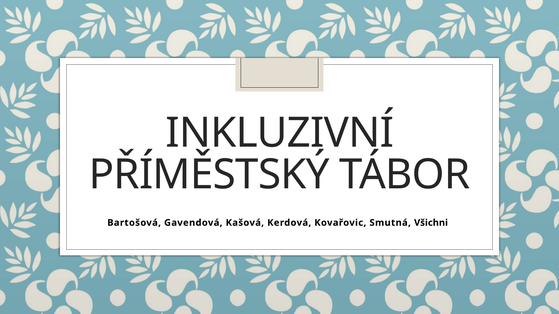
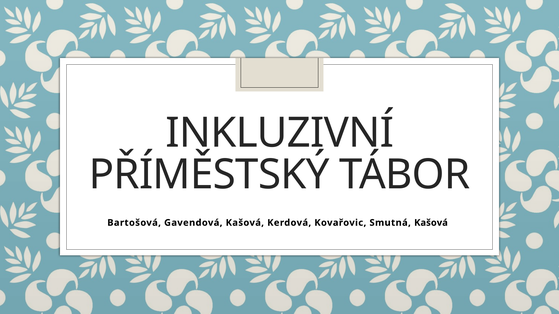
Smutná Všichni: Všichni -> Kašová
